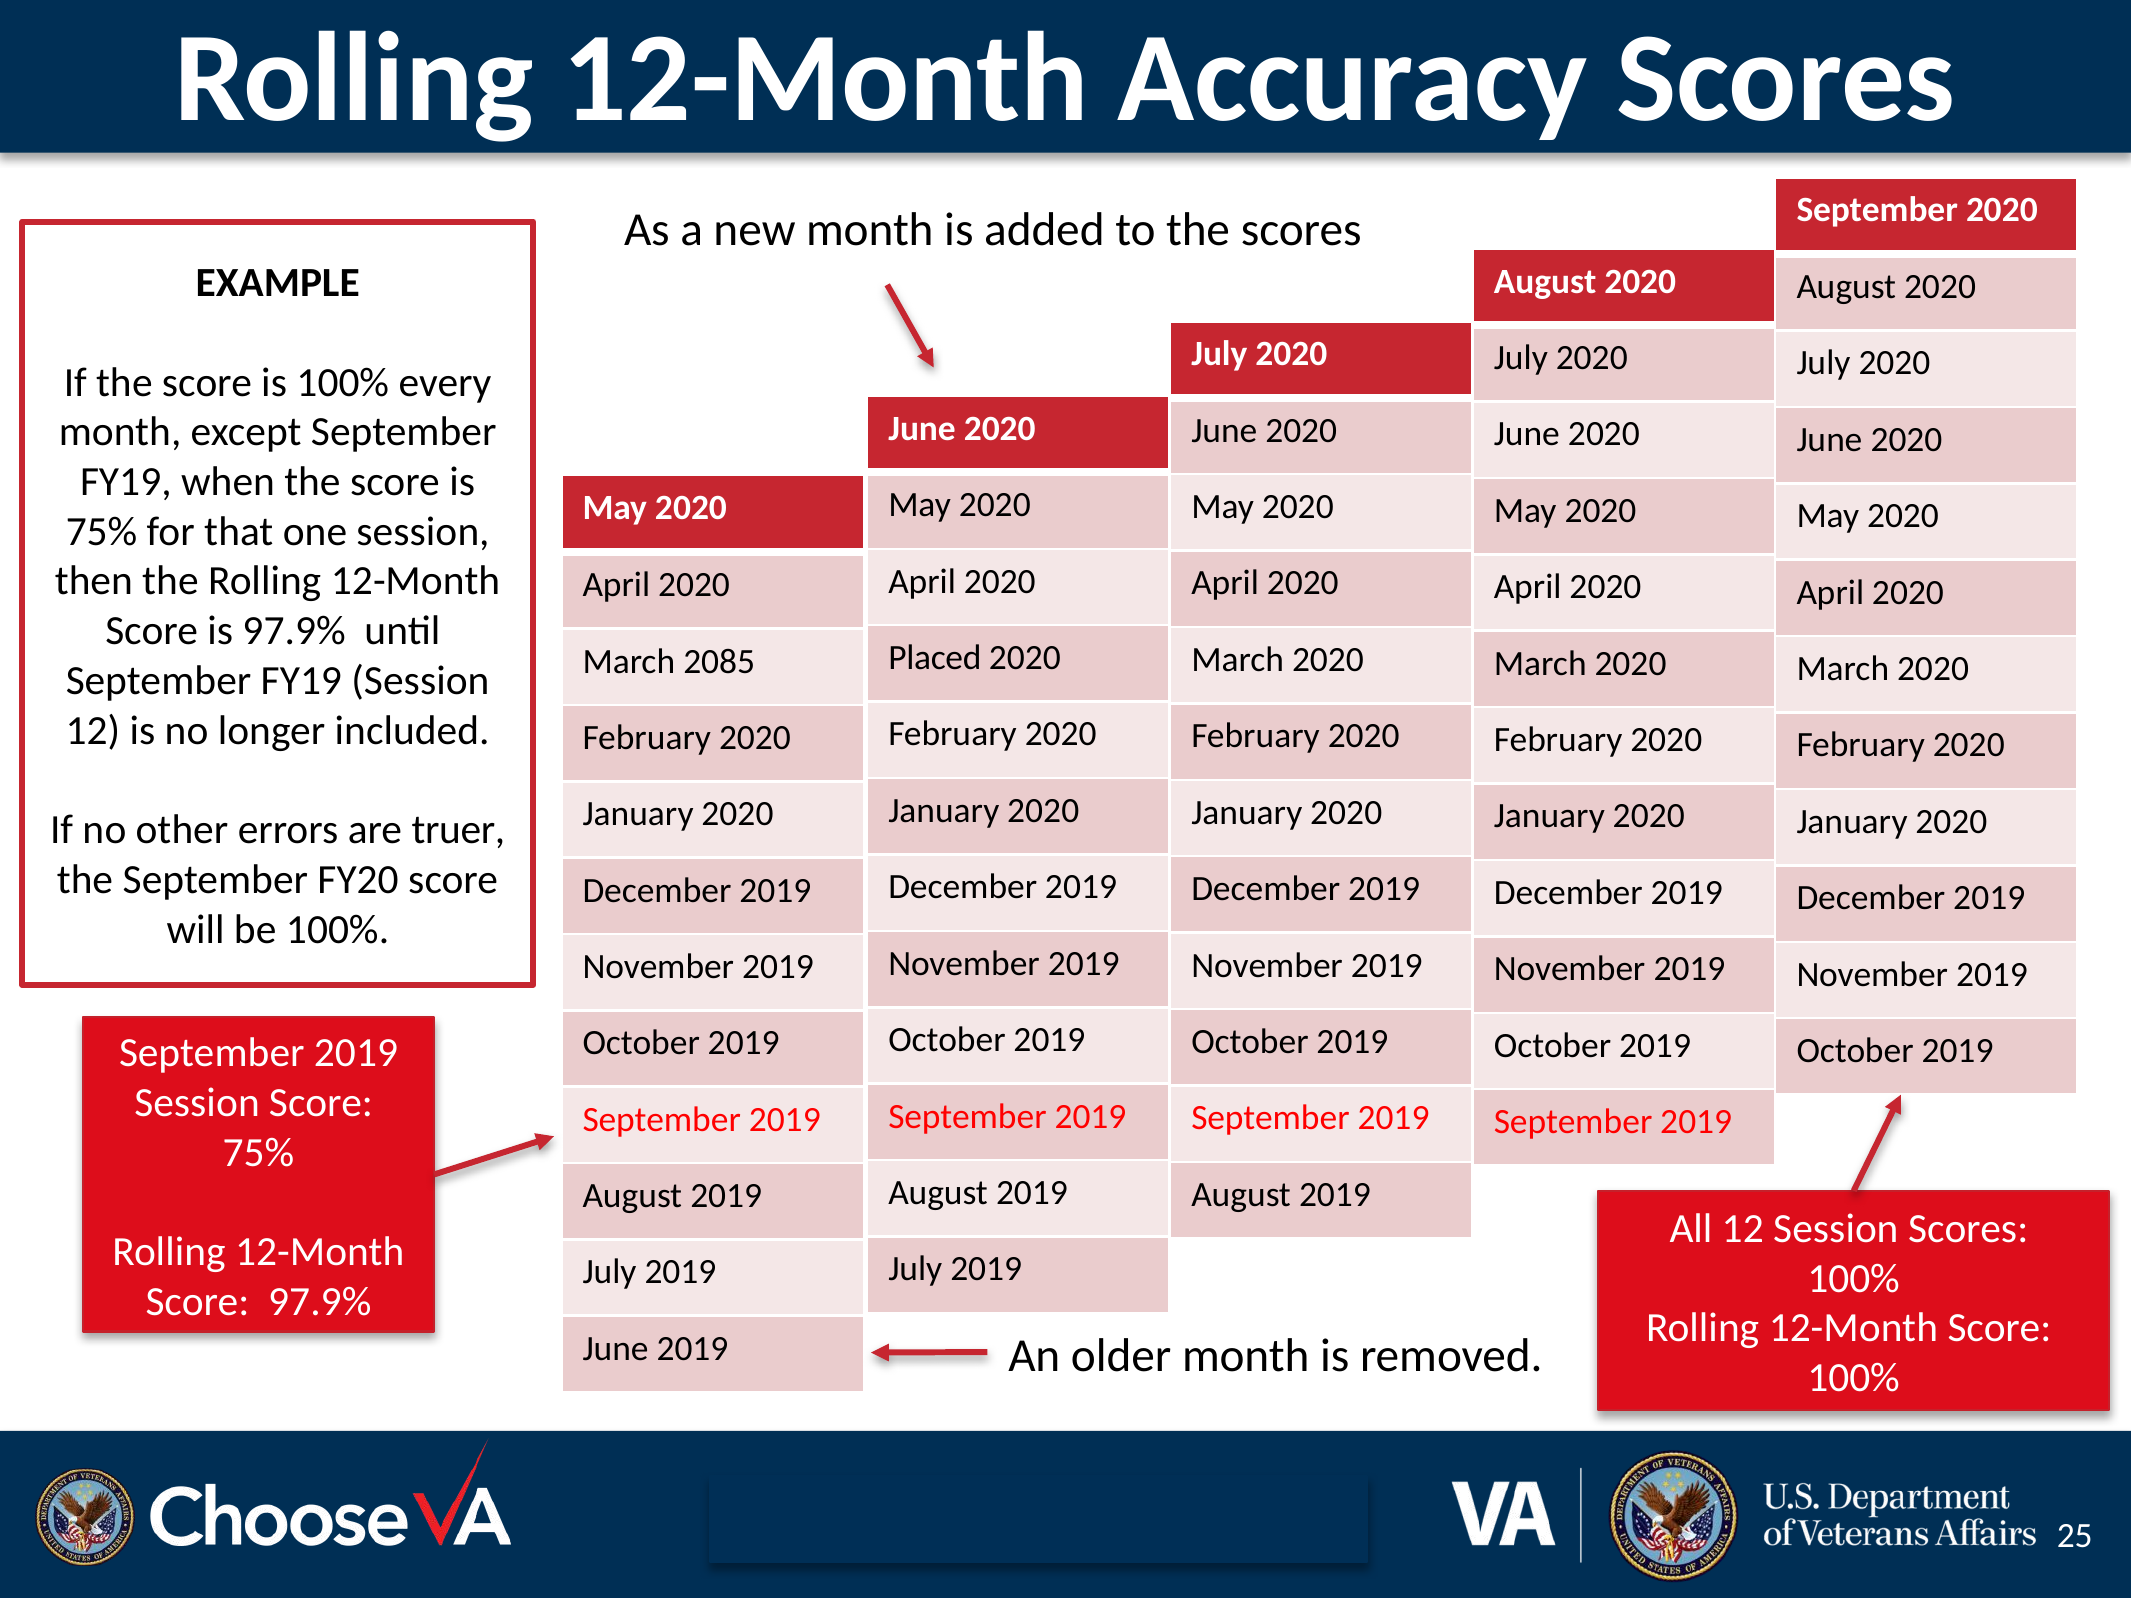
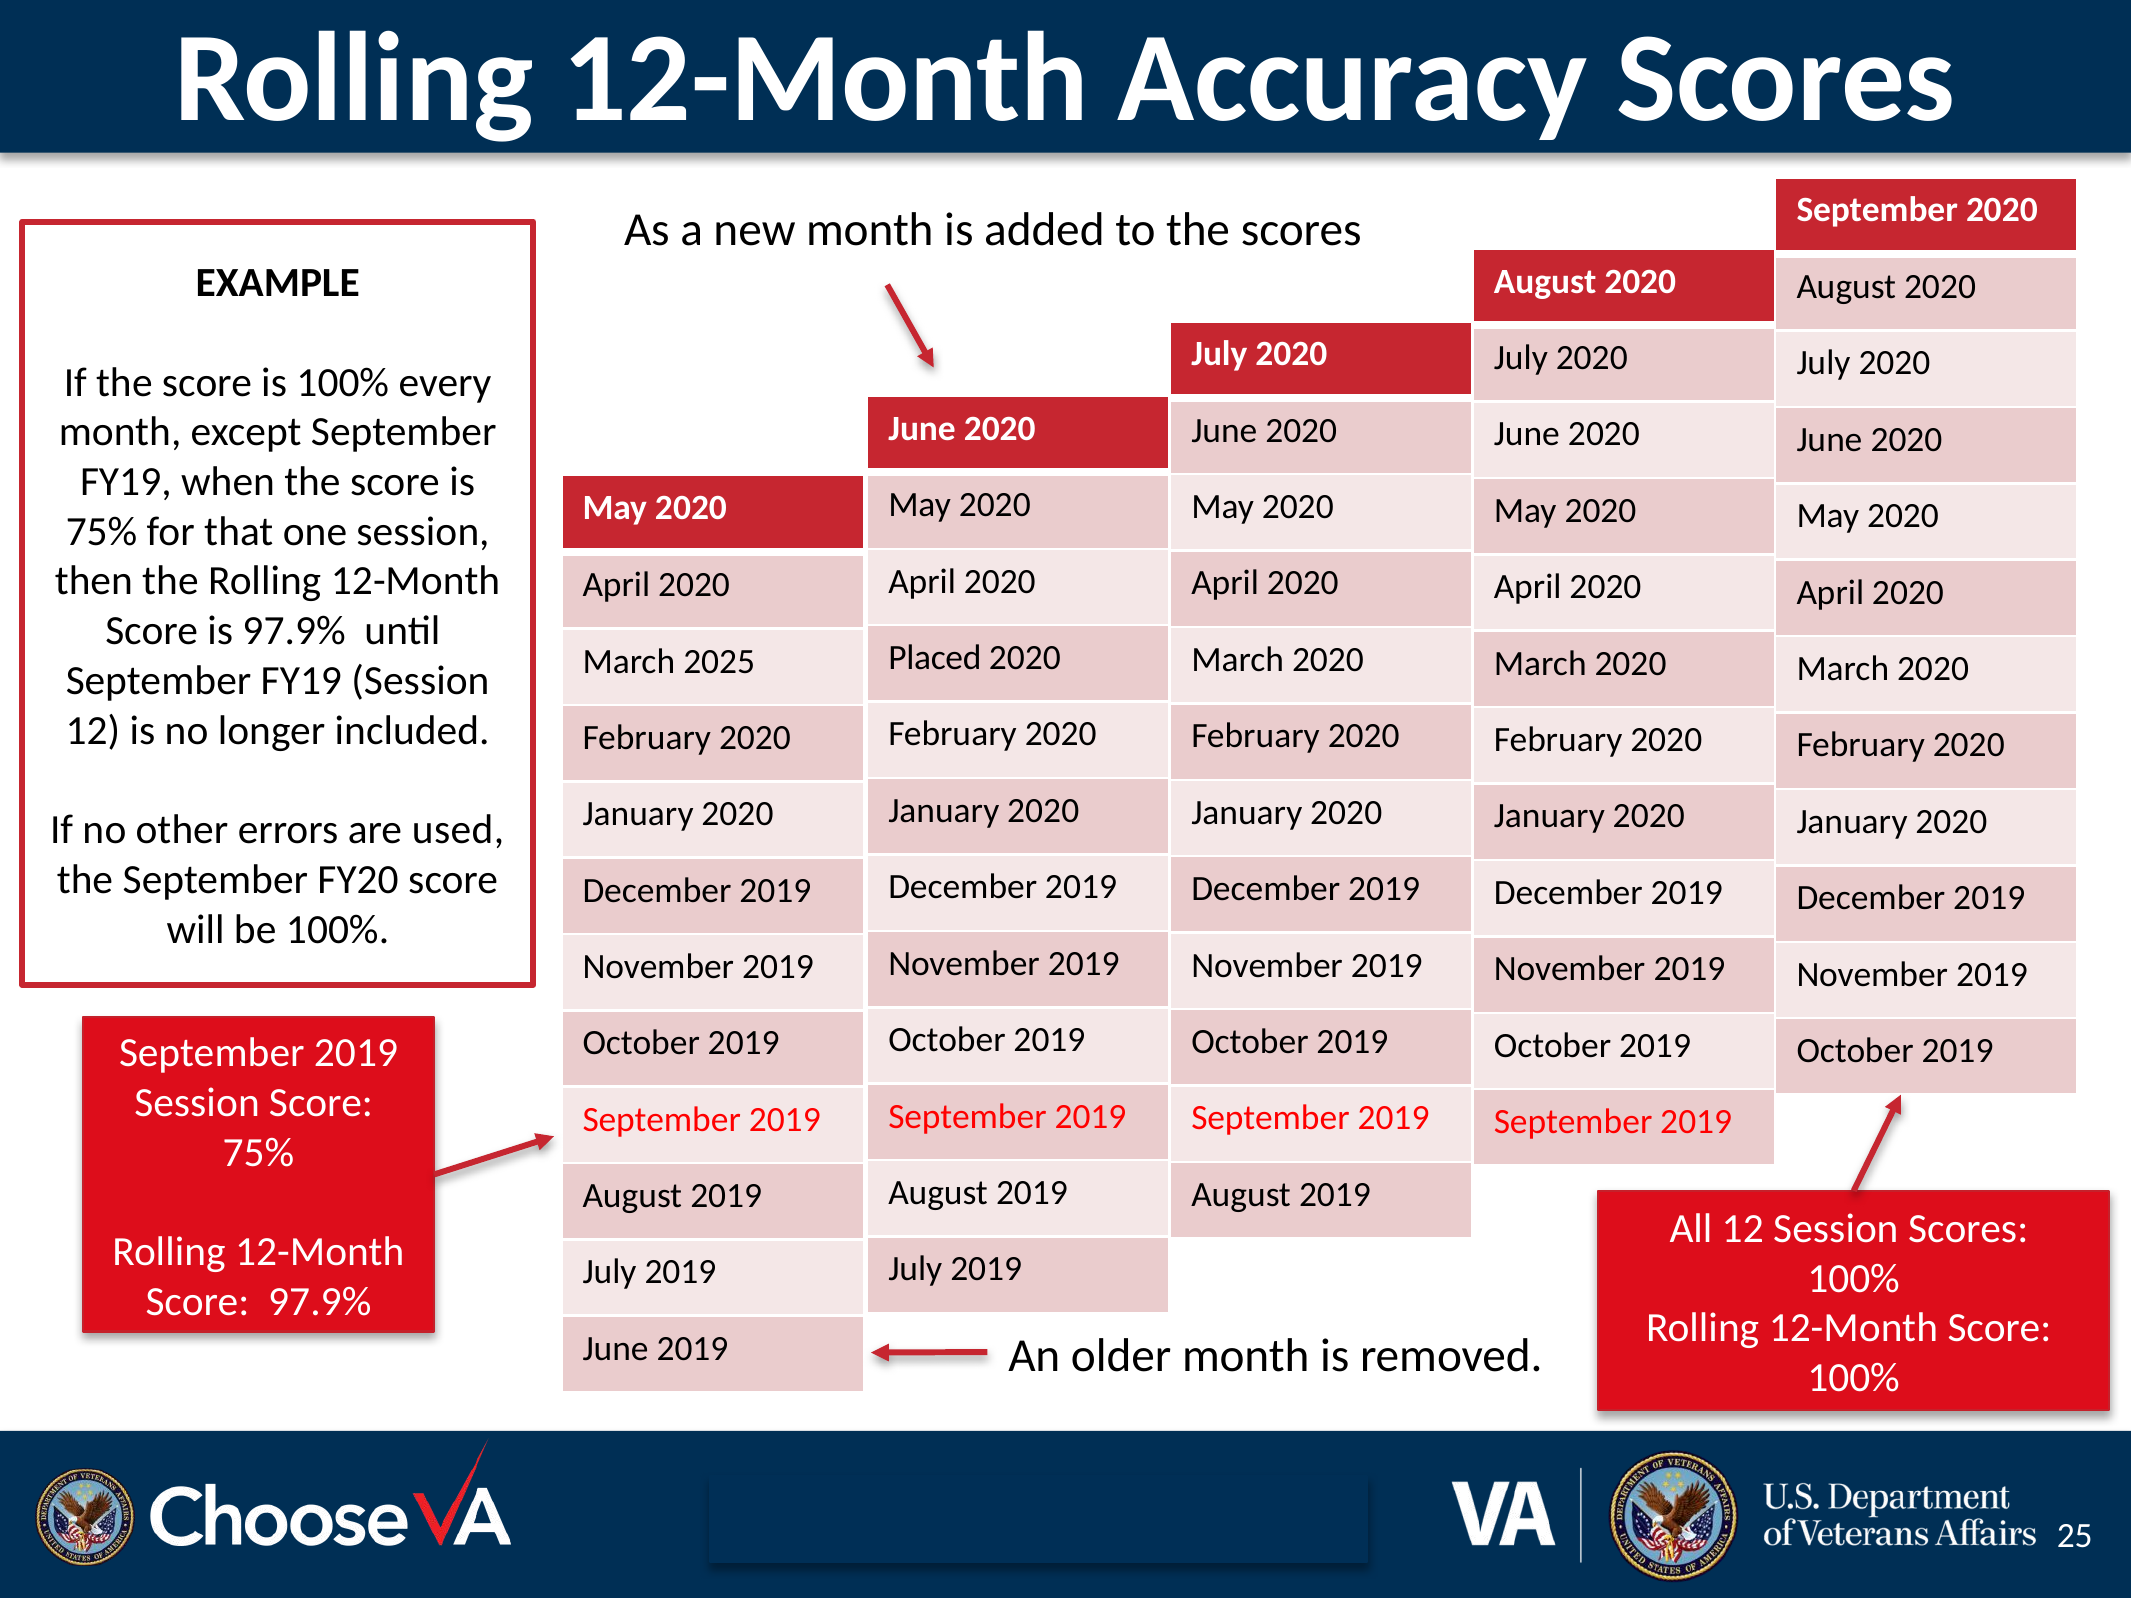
2085: 2085 -> 2025
truer: truer -> used
